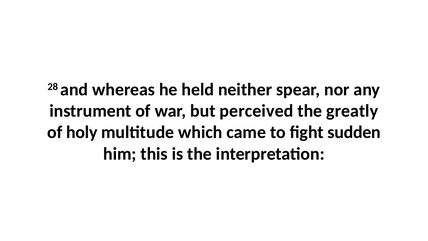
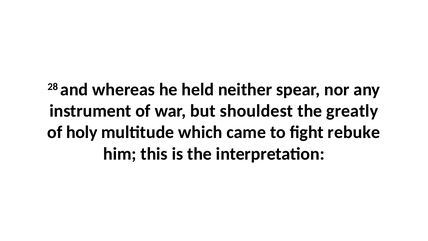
perceived: perceived -> shouldest
sudden: sudden -> rebuke
